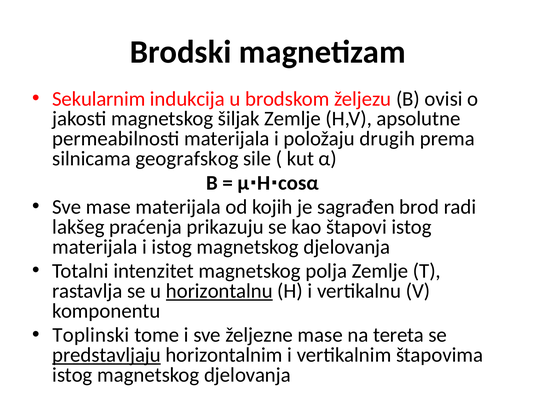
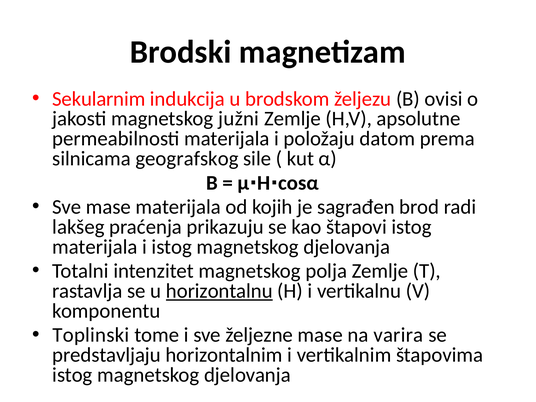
šiljak: šiljak -> južni
drugih: drugih -> datom
tereta: tereta -> varira
predstavljaju underline: present -> none
